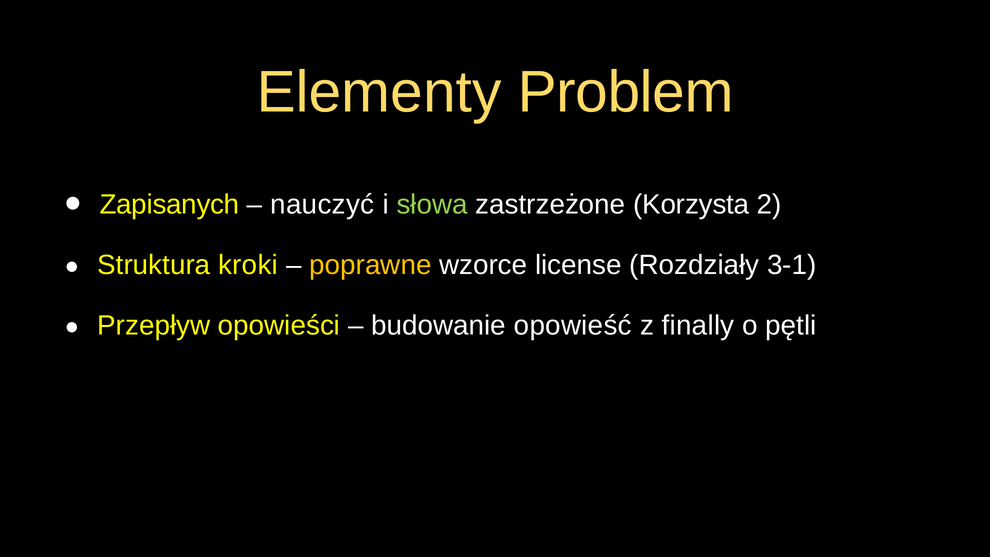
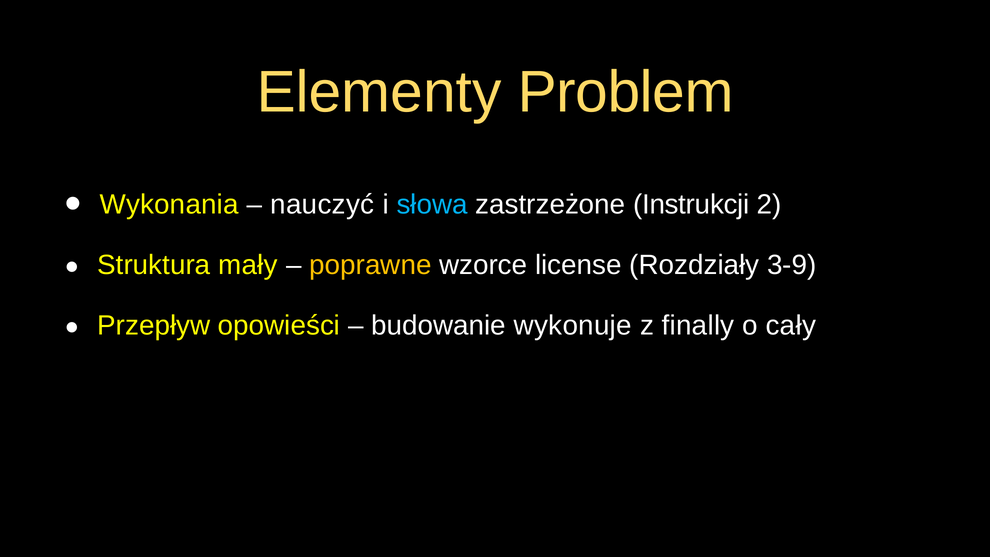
Zapisanych: Zapisanych -> Wykonania
słowa colour: light green -> light blue
Korzysta: Korzysta -> Instrukcji
kroki: kroki -> mały
3-1: 3-1 -> 3-9
opowieść: opowieść -> wykonuje
pętli: pętli -> cały
